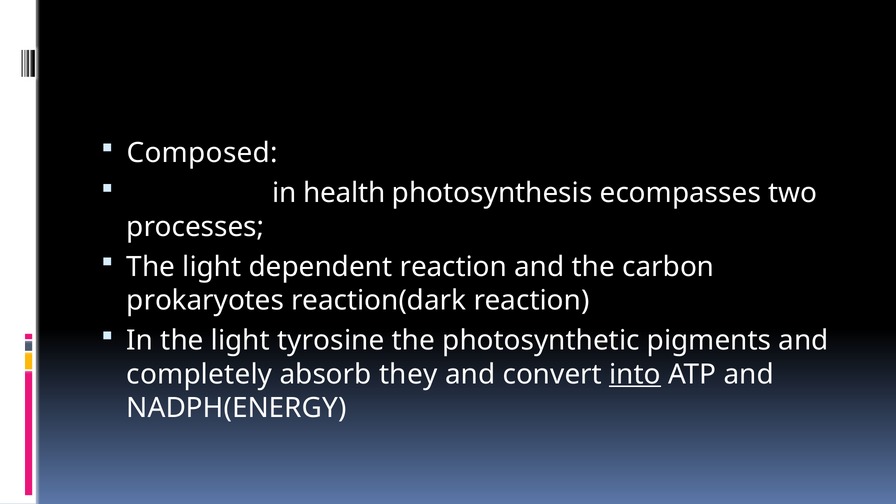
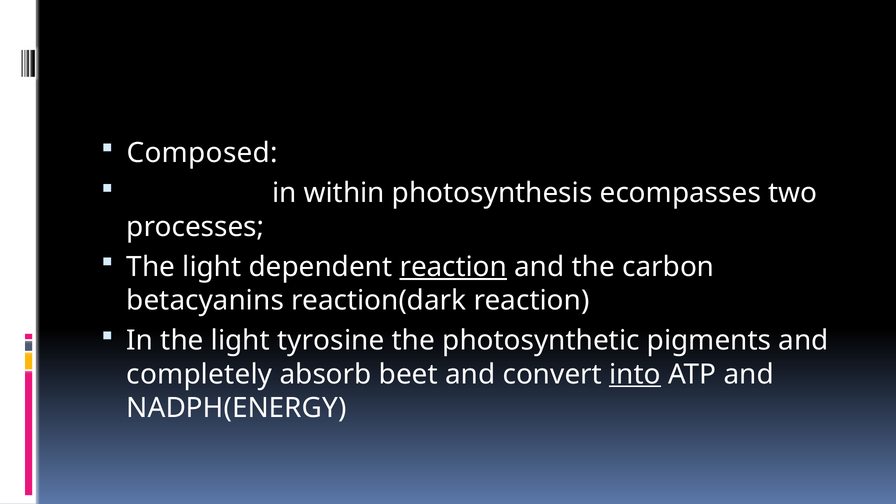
health: health -> within
reaction at (453, 267) underline: none -> present
prokaryotes: prokaryotes -> betacyanins
they: they -> beet
